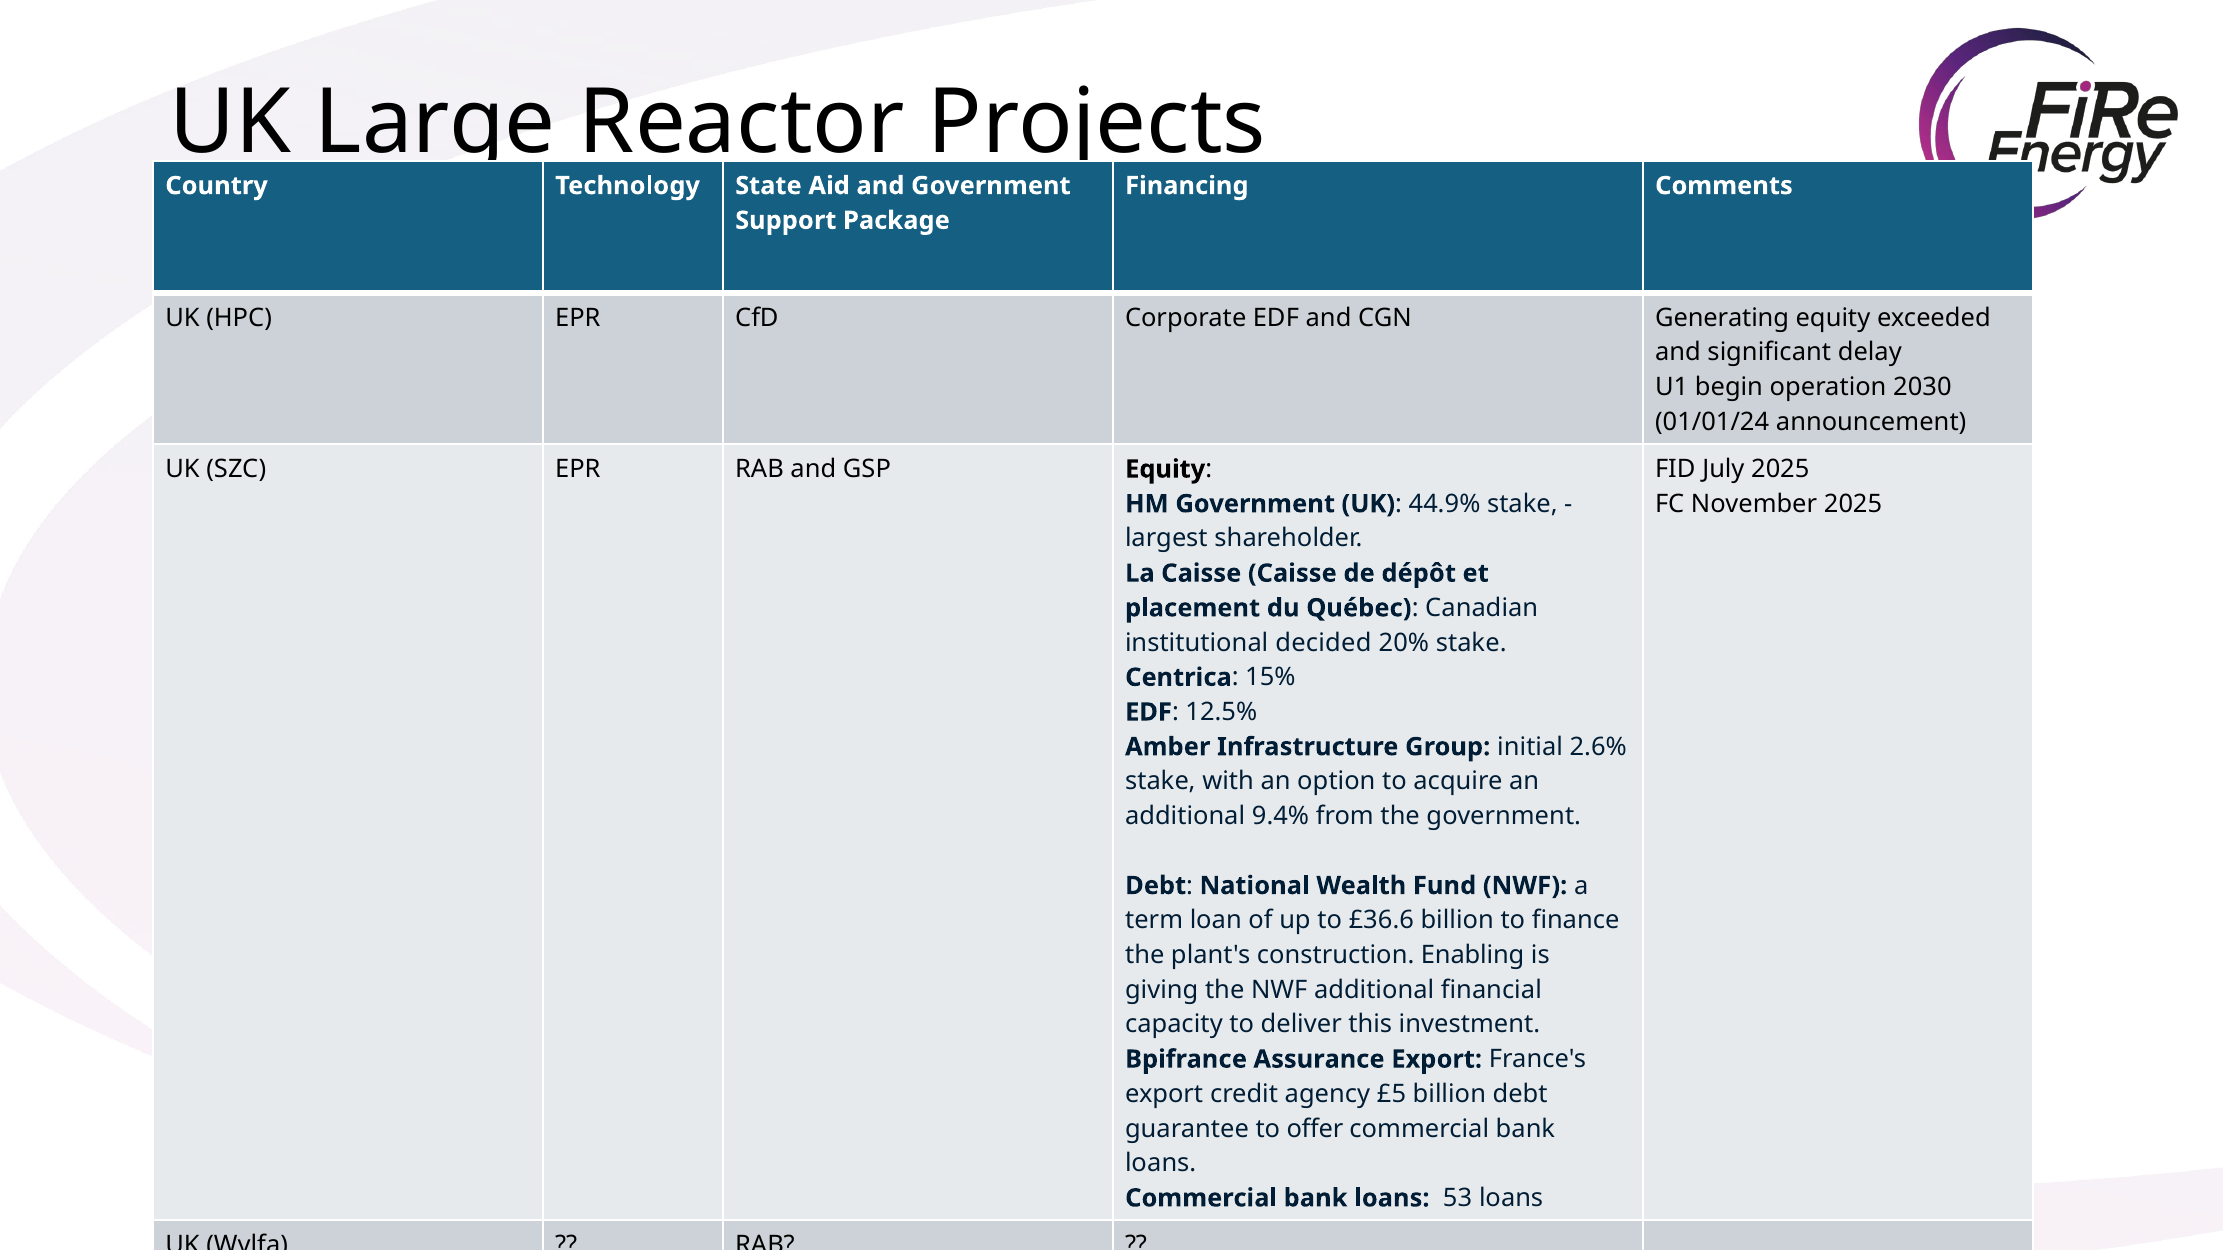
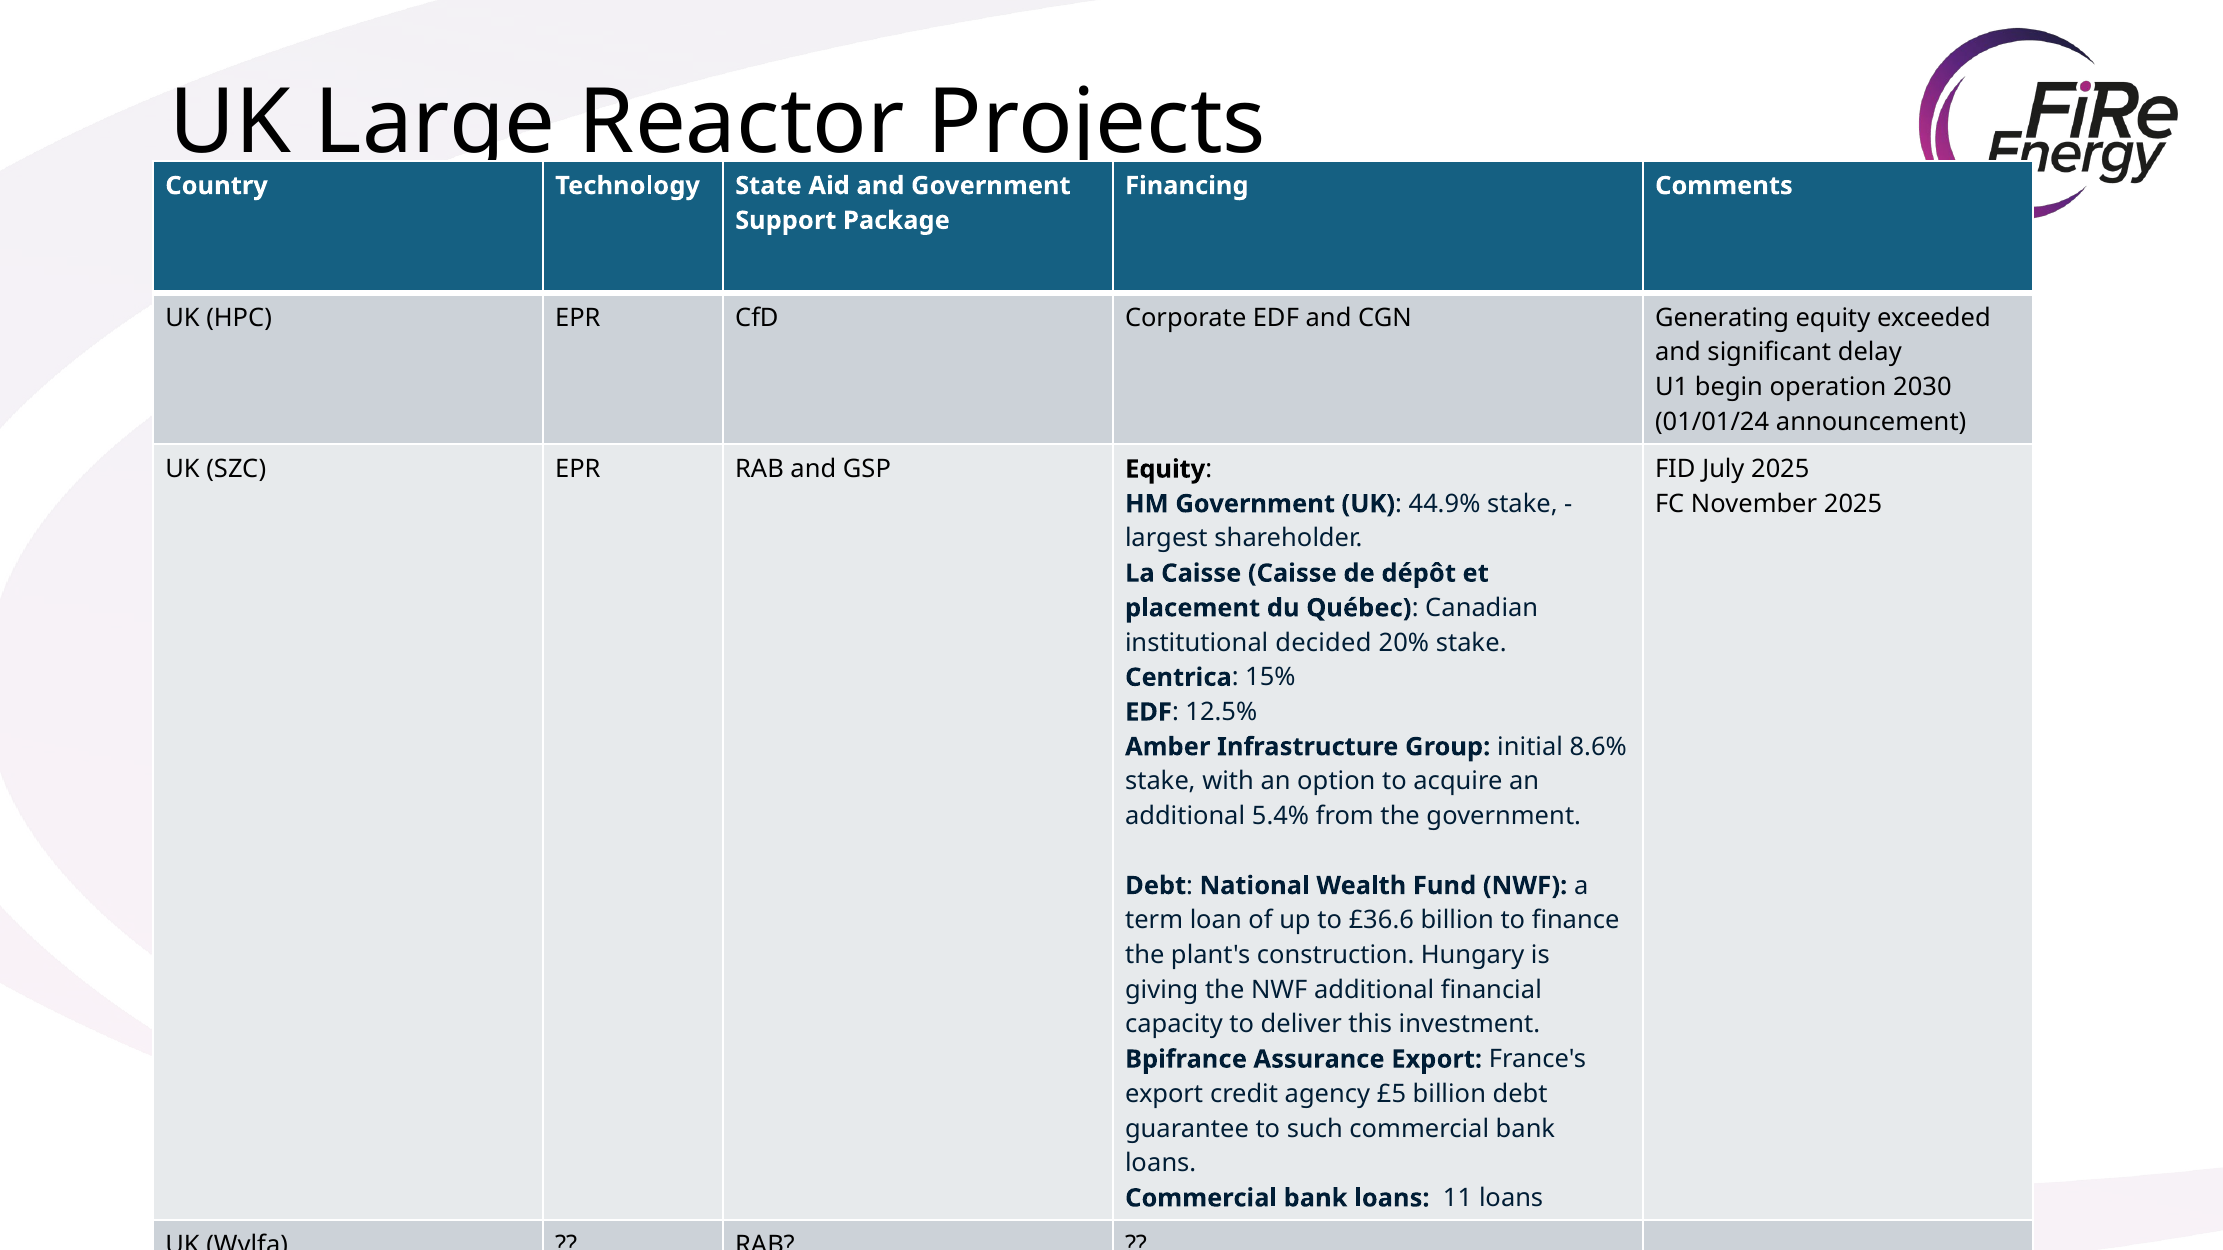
2.6%: 2.6% -> 8.6%
9.4%: 9.4% -> 5.4%
Enabling: Enabling -> Hungary
offer: offer -> such
53: 53 -> 11
